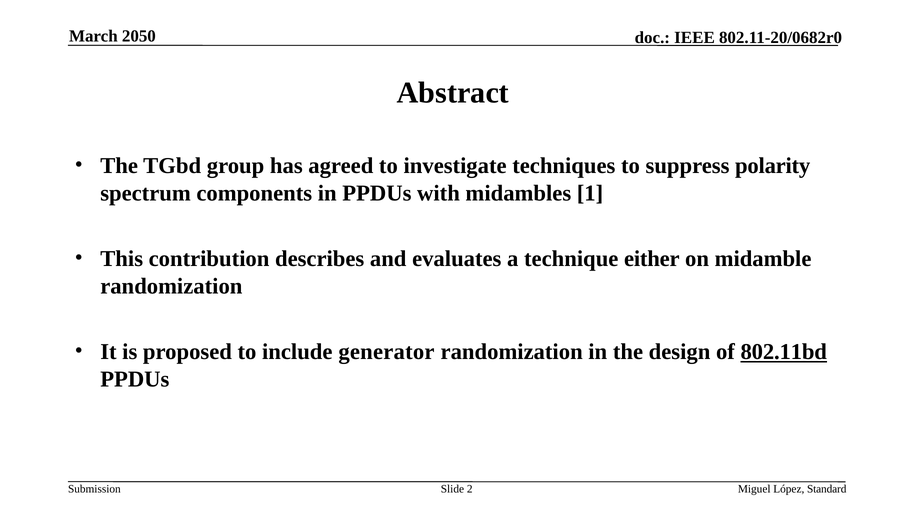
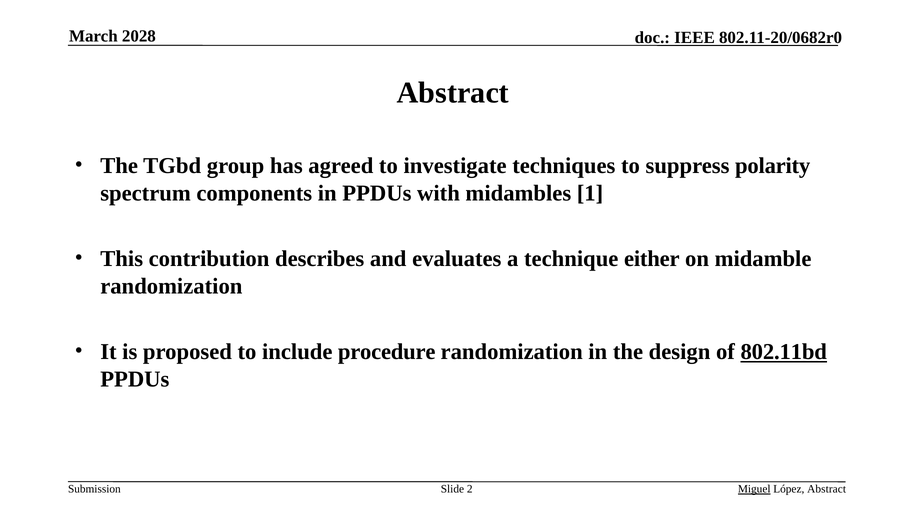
2050: 2050 -> 2028
generator: generator -> procedure
Miguel underline: none -> present
López Standard: Standard -> Abstract
